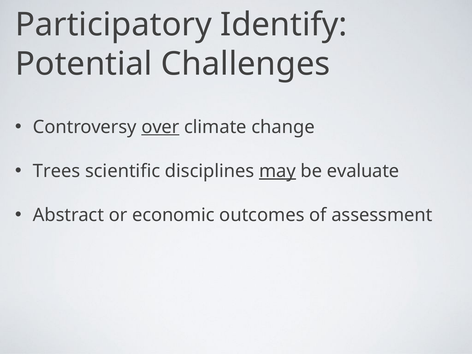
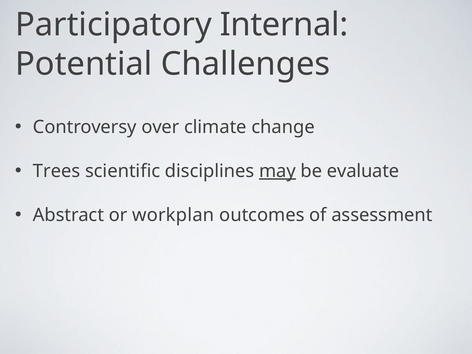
Identify: Identify -> Internal
over underline: present -> none
economic: economic -> workplan
